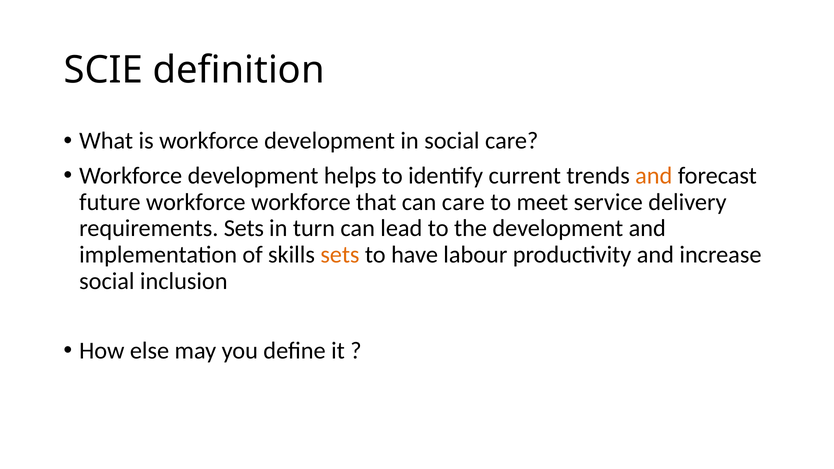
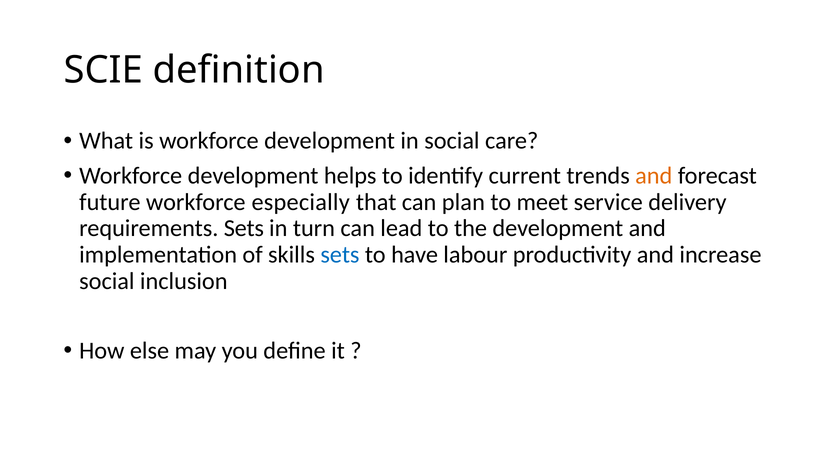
workforce workforce: workforce -> especially
can care: care -> plan
sets at (340, 255) colour: orange -> blue
